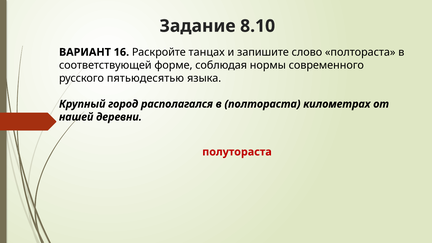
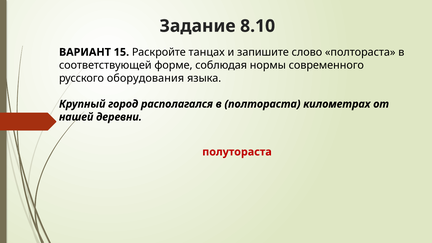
16: 16 -> 15
пятьюдесятью: пятьюдесятью -> оборудования
